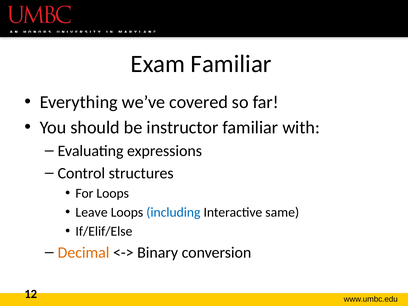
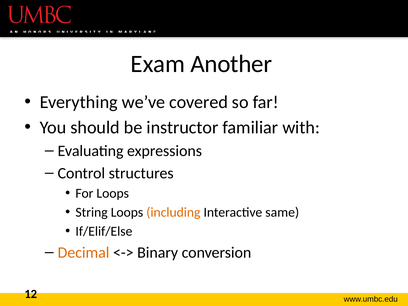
Exam Familiar: Familiar -> Another
Leave: Leave -> String
including colour: blue -> orange
